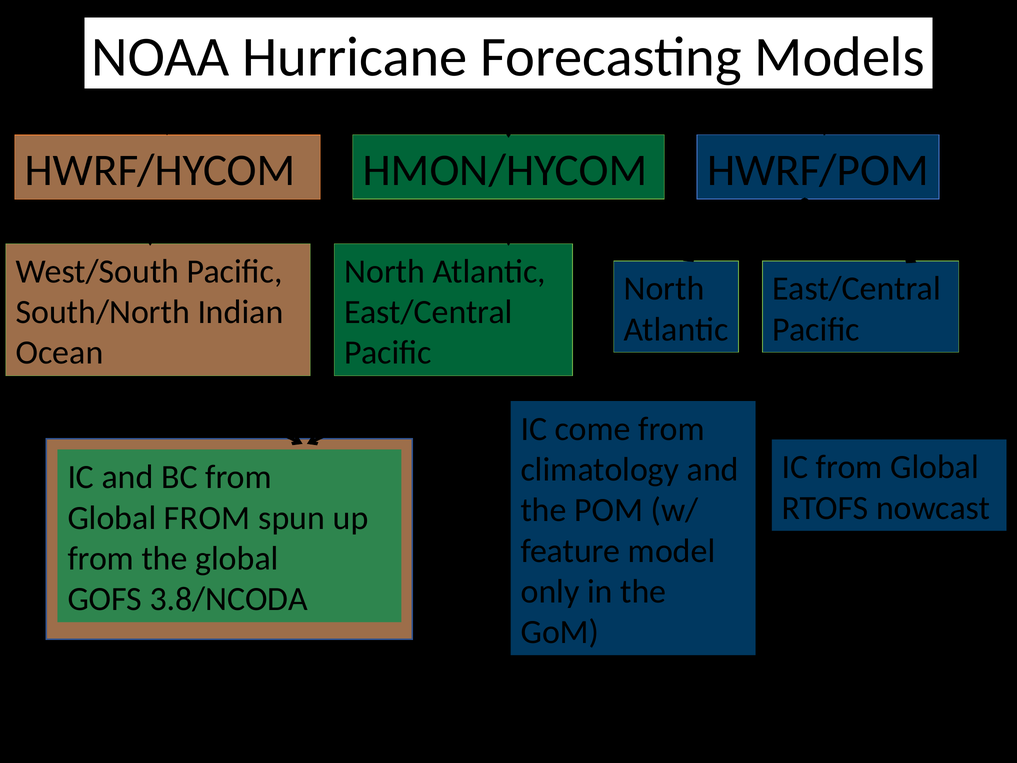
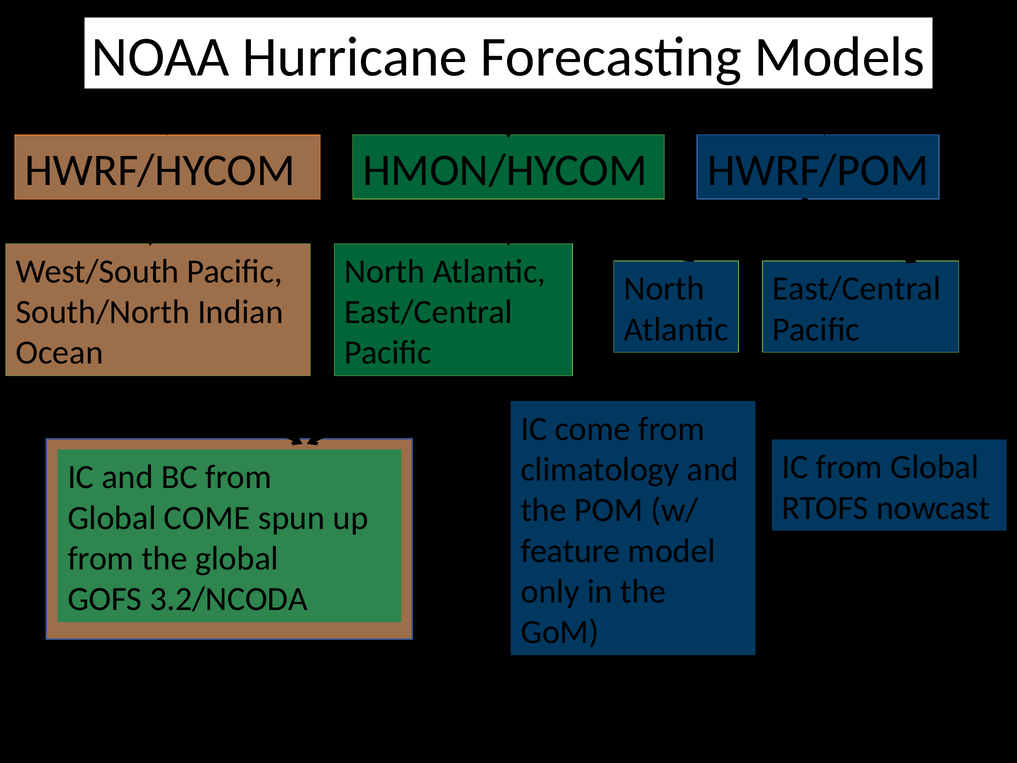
Global FROM: FROM -> COME
3.8/NCODA: 3.8/NCODA -> 3.2/NCODA
